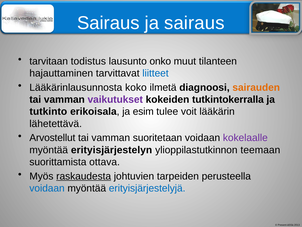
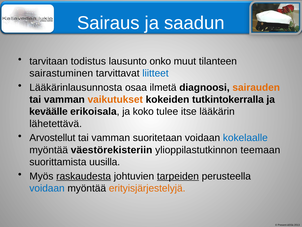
ja sairaus: sairaus -> saadun
hajauttaminen: hajauttaminen -> sairastuminen
koko: koko -> osaa
vaikutukset colour: purple -> orange
tutkinto: tutkinto -> keväälle
esim: esim -> koko
voit: voit -> itse
kokelaalle colour: purple -> blue
erityisjärjestelyn: erityisjärjestelyn -> väestörekisteriin
ottava: ottava -> uusilla
tarpeiden underline: none -> present
erityisjärjestelyjä colour: blue -> orange
